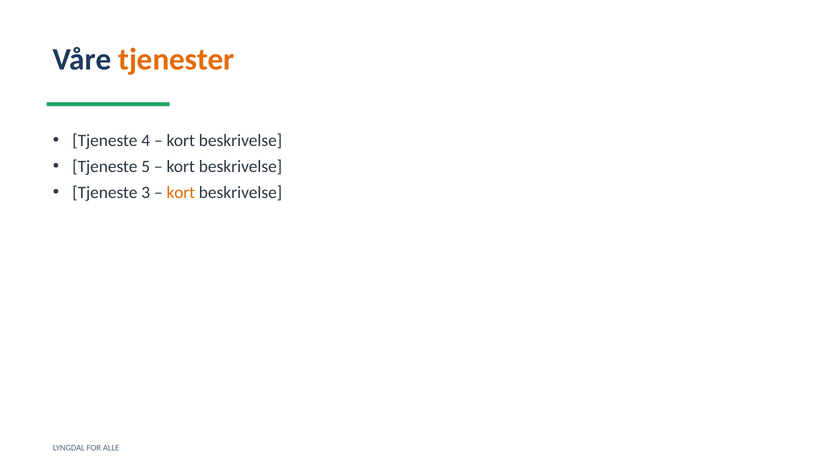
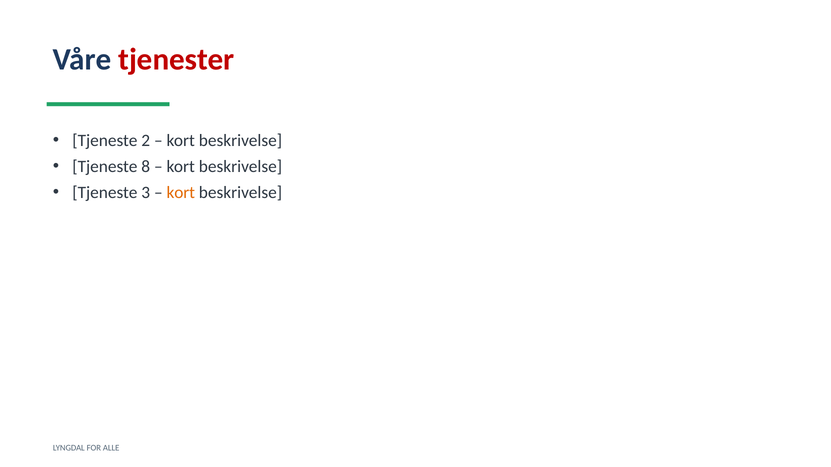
tjenester colour: orange -> red
4: 4 -> 2
5: 5 -> 8
